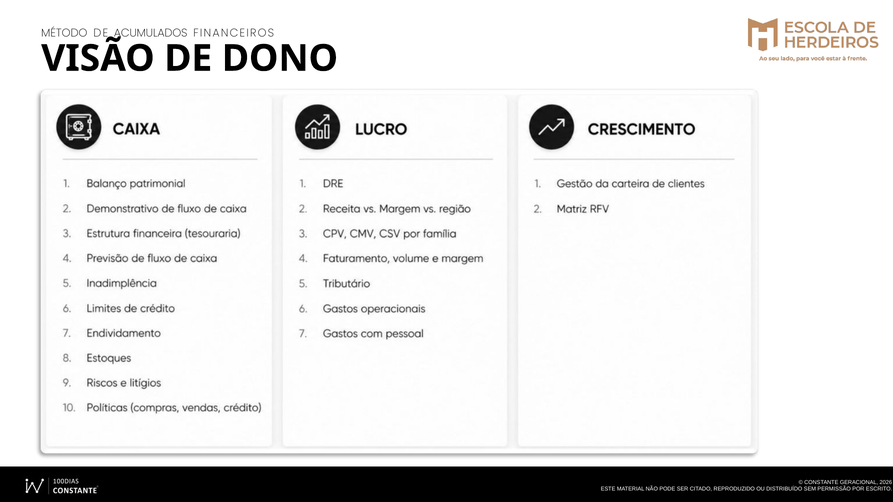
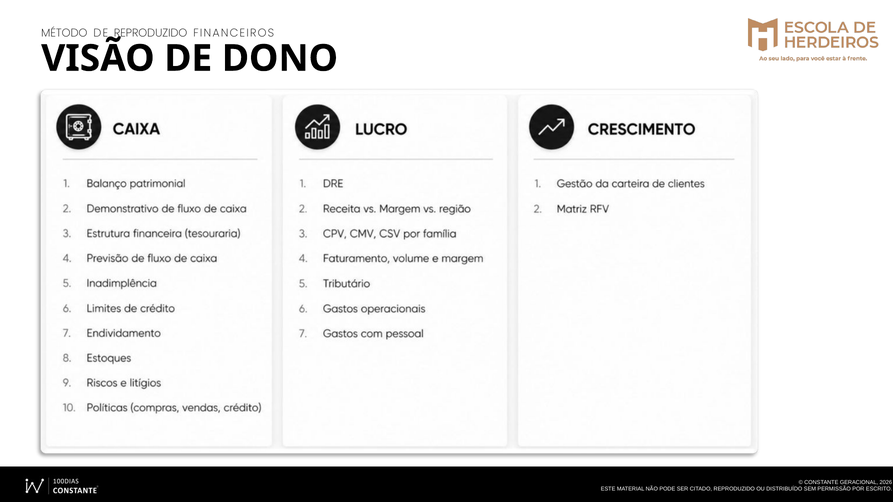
DE ACUMULADOS: ACUMULADOS -> REPRODUZIDO
